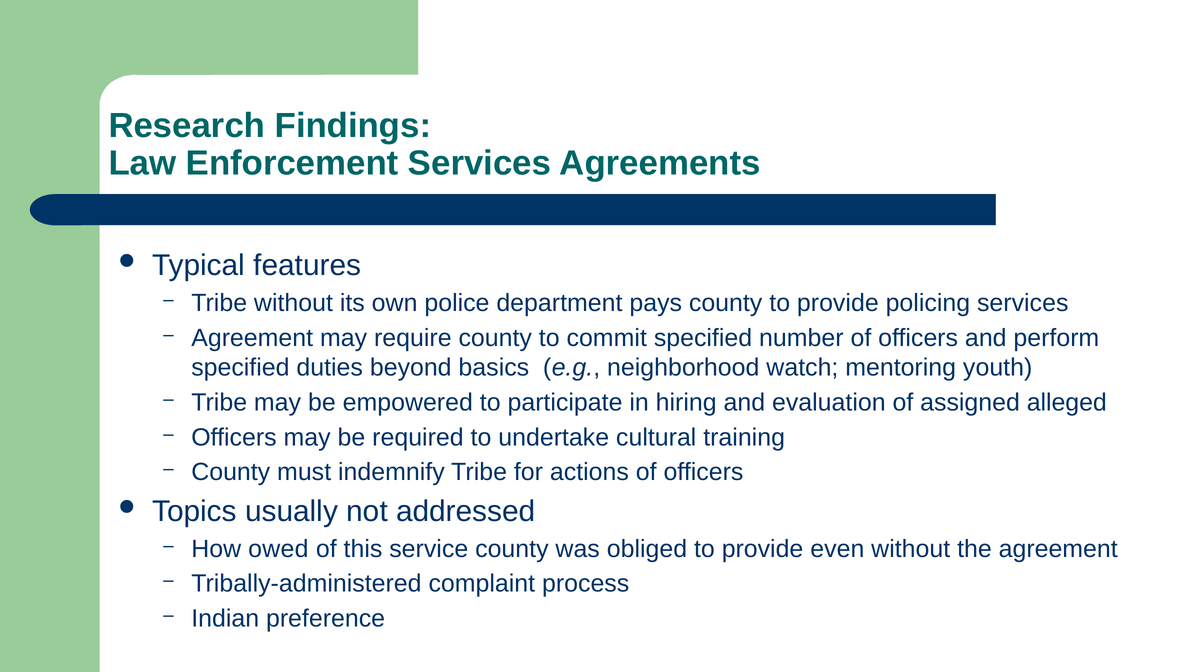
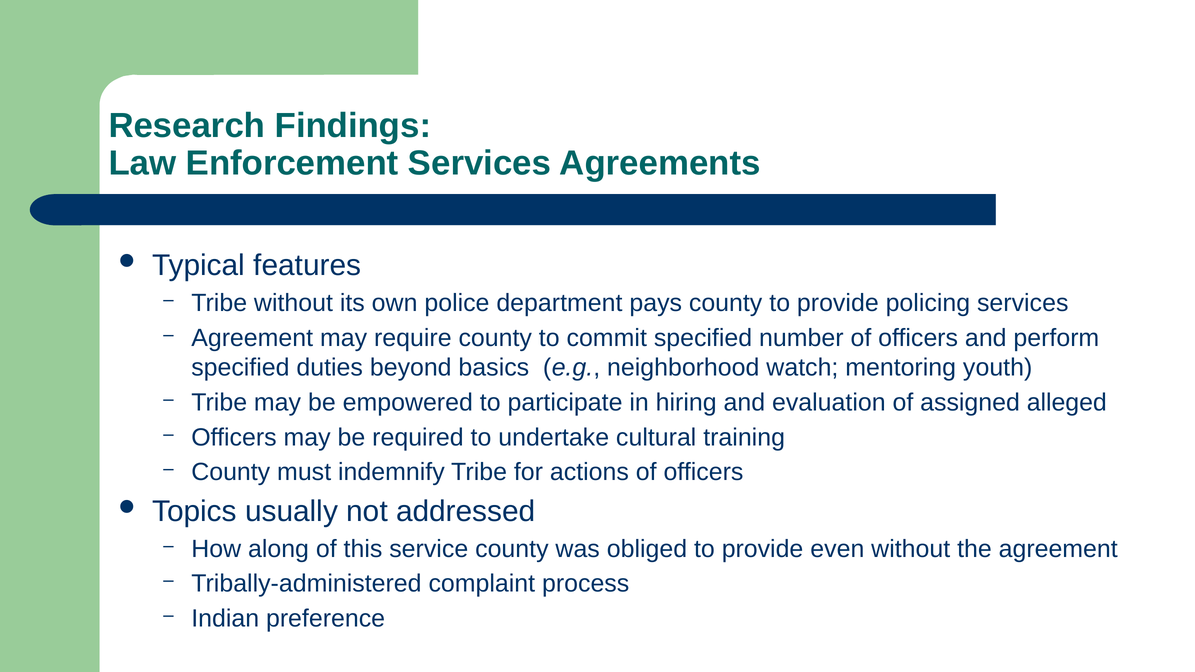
owed: owed -> along
